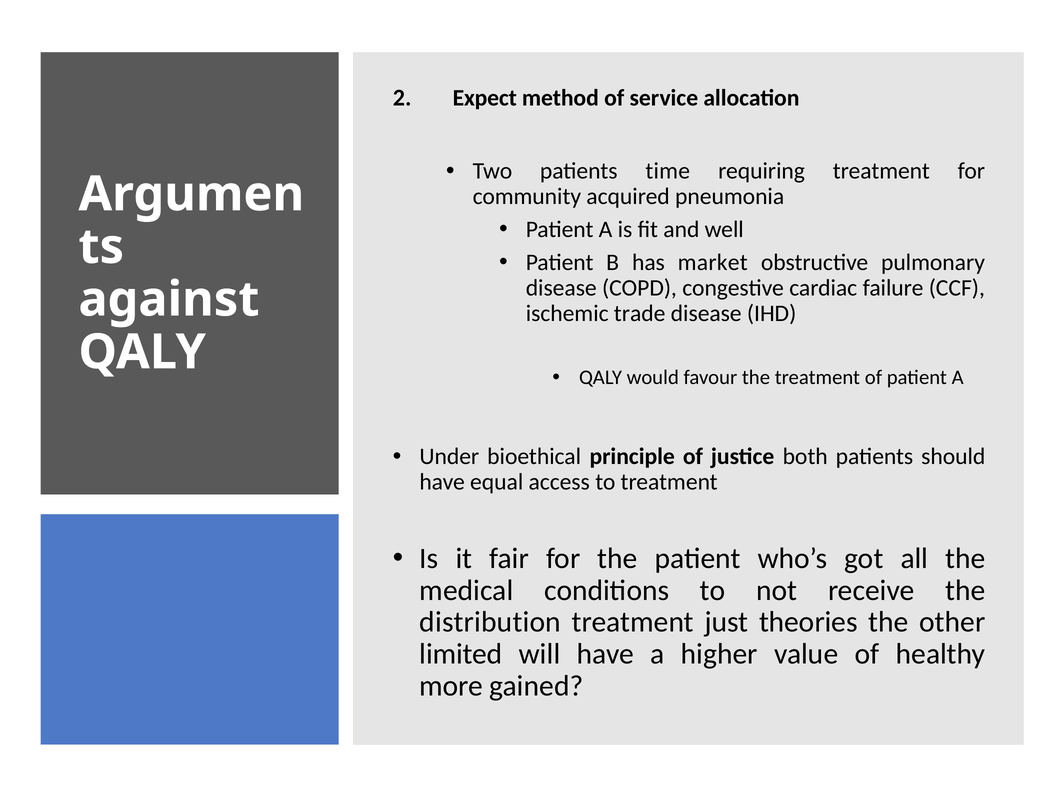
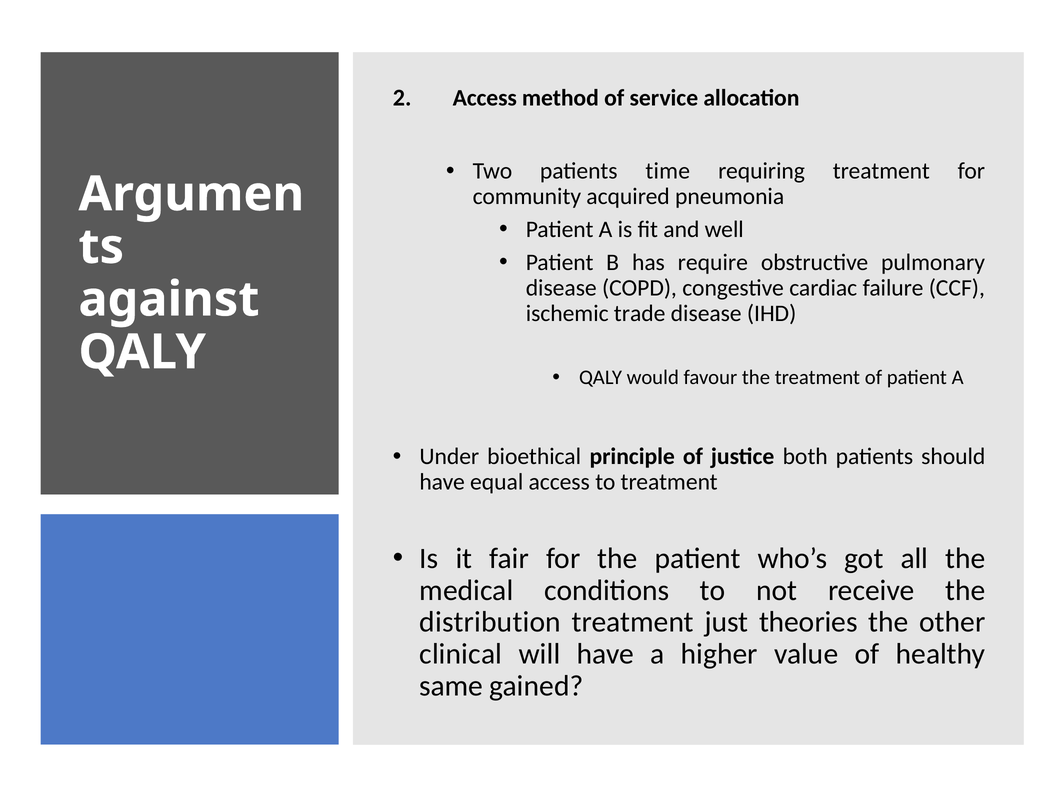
Expect at (485, 98): Expect -> Access
market: market -> require
limited: limited -> clinical
more: more -> same
